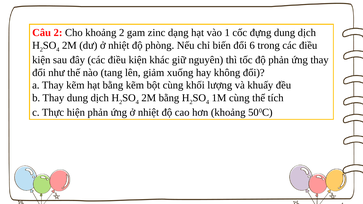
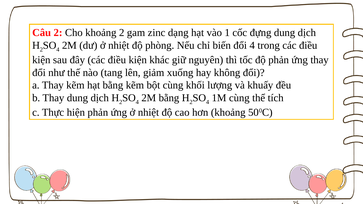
đổi 6: 6 -> 4
